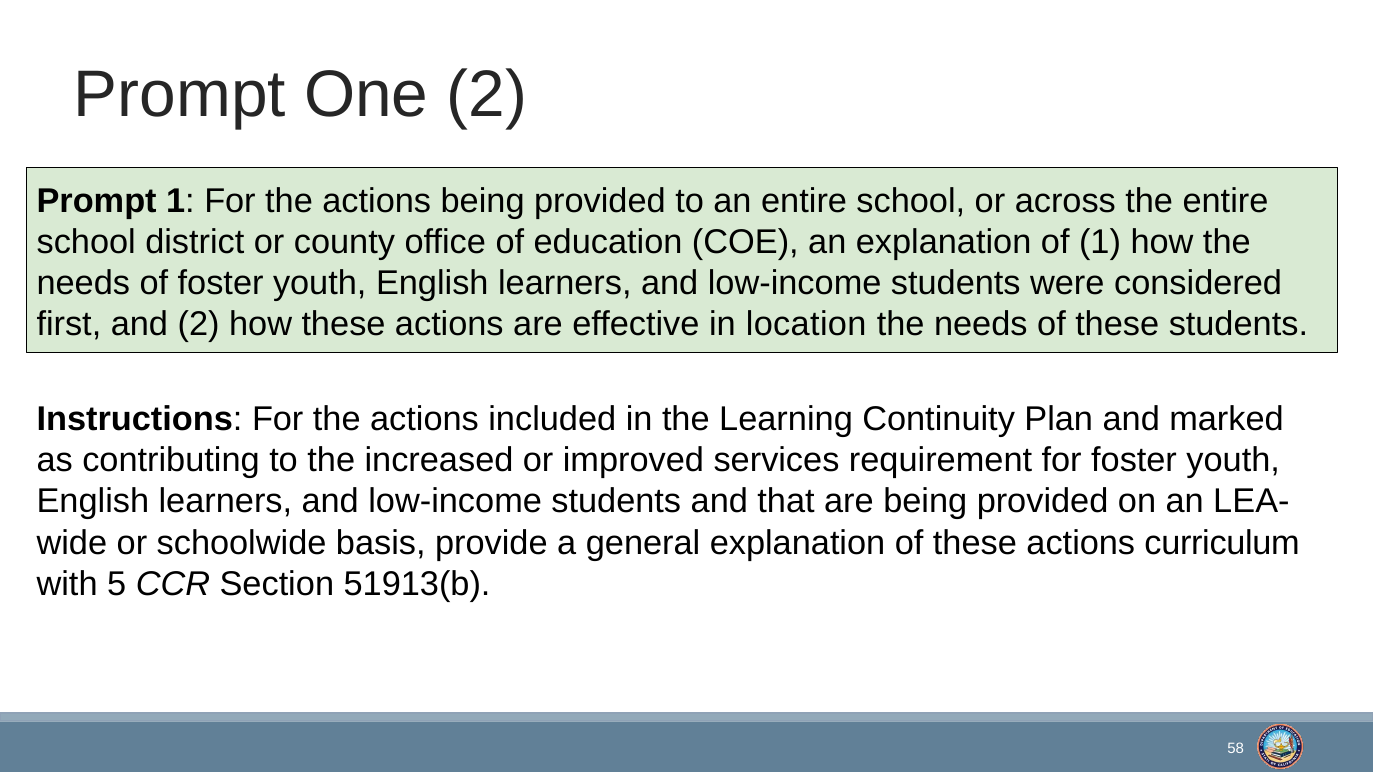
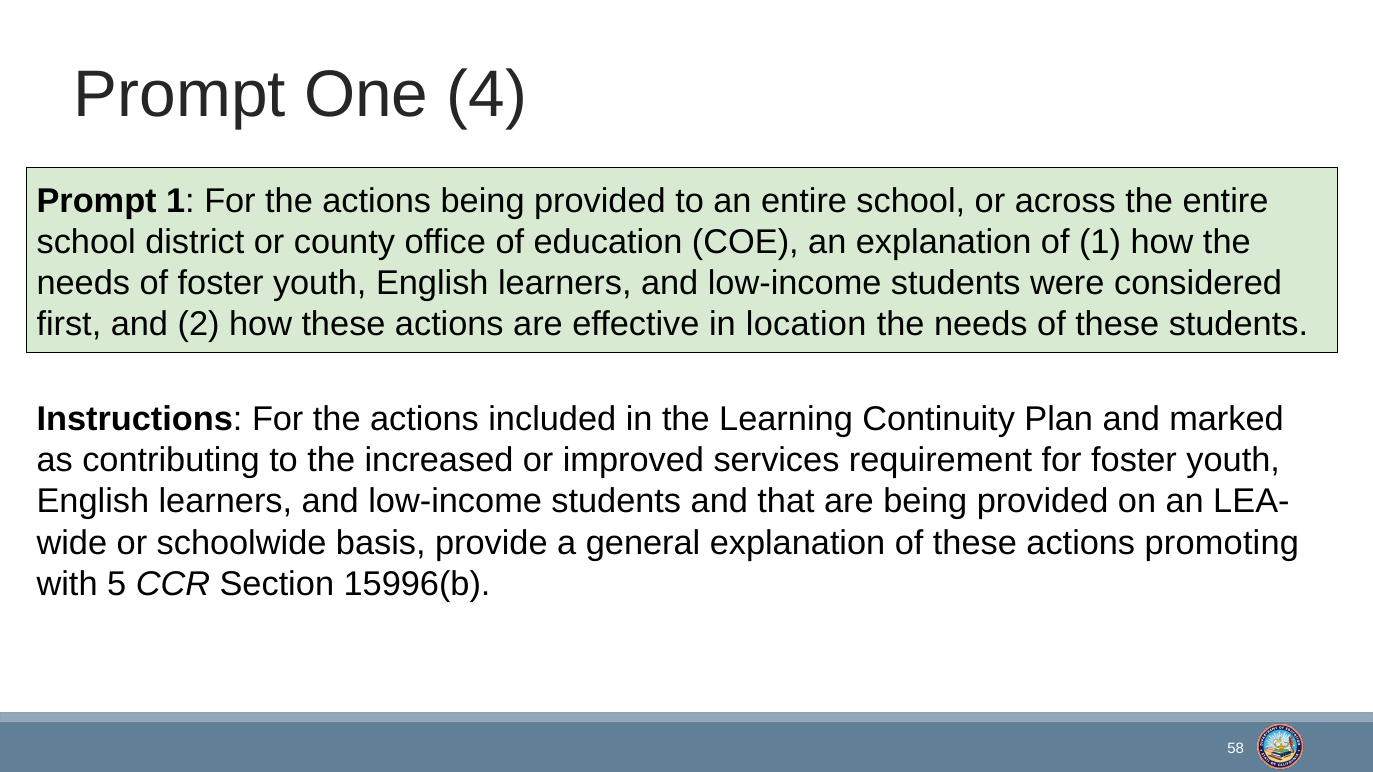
One 2: 2 -> 4
curriculum: curriculum -> promoting
51913(b: 51913(b -> 15996(b
